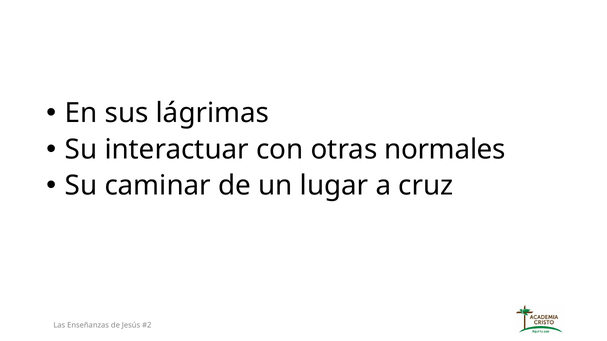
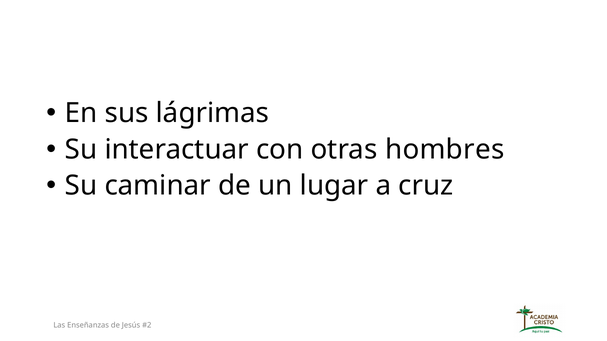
normales: normales -> hombres
